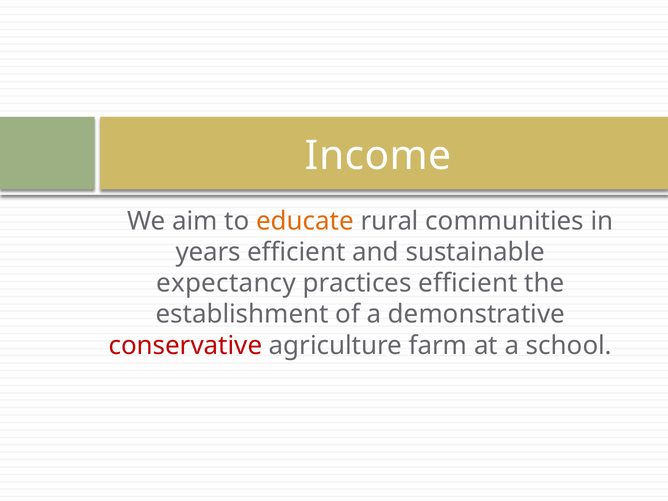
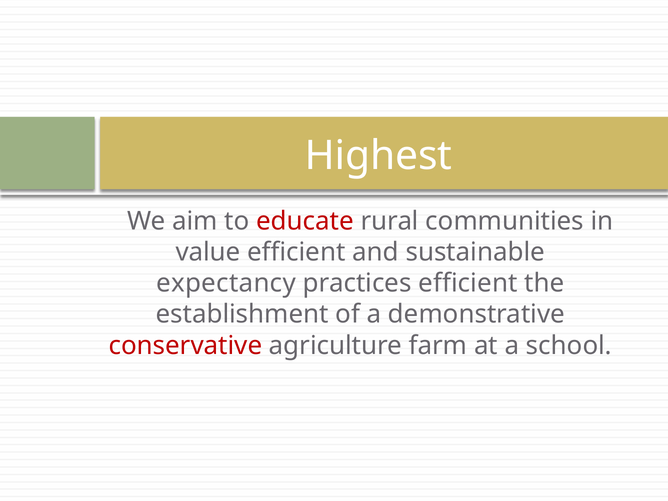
Income: Income -> Highest
educate colour: orange -> red
years: years -> value
